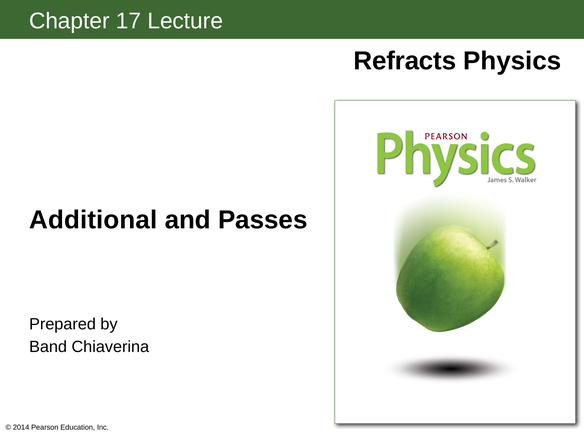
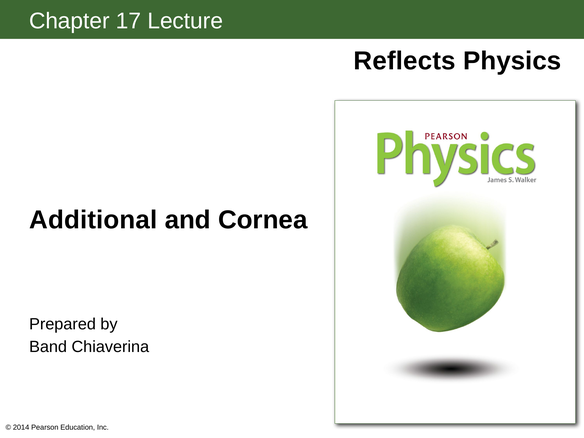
Refracts: Refracts -> Reflects
Passes: Passes -> Cornea
